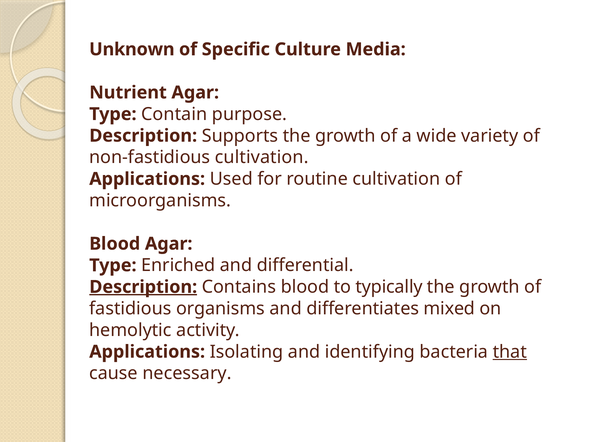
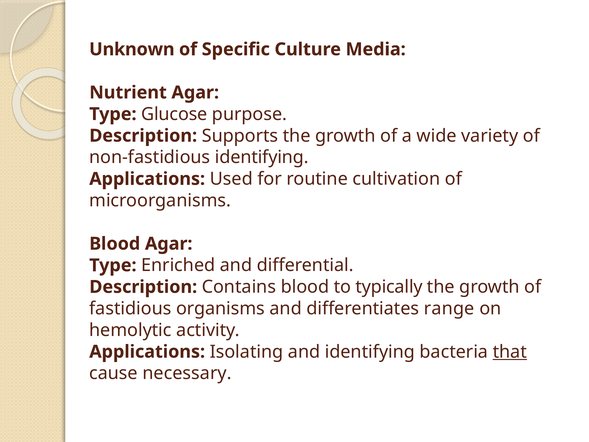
Contain: Contain -> Glucose
non-fastidious cultivation: cultivation -> identifying
Description at (143, 287) underline: present -> none
mixed: mixed -> range
